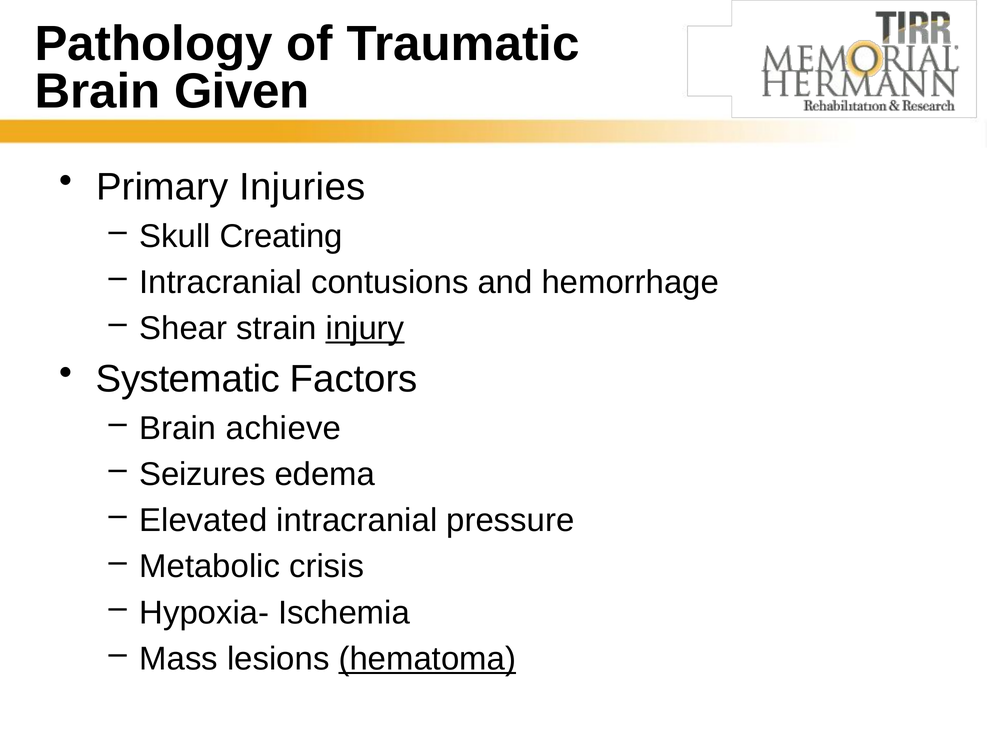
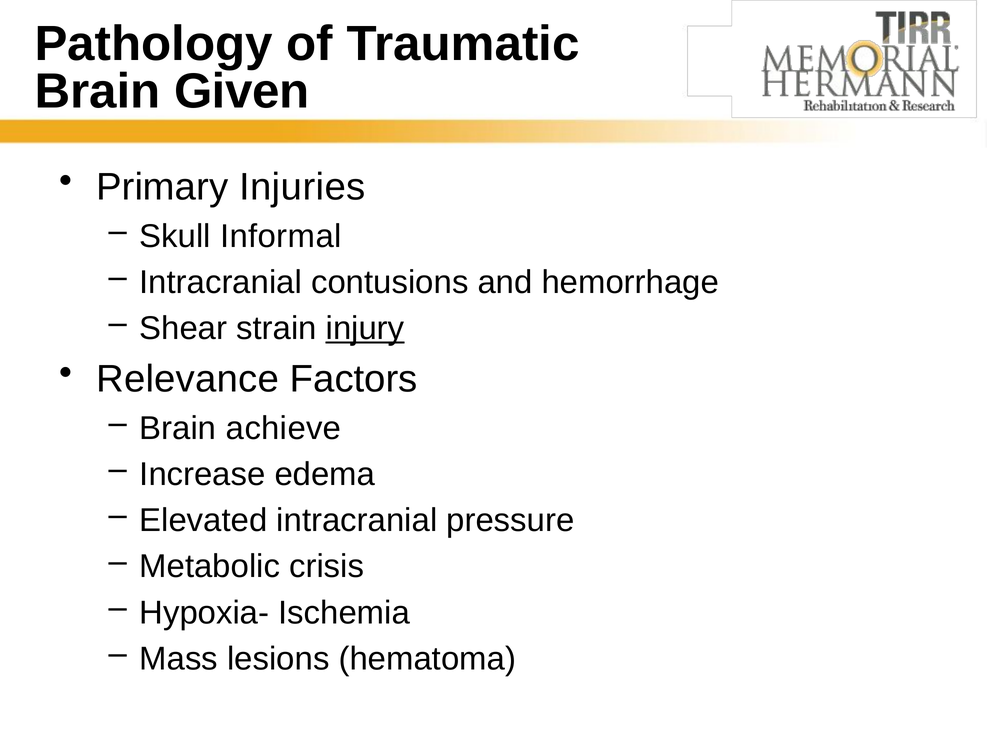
Creating: Creating -> Informal
Systematic: Systematic -> Relevance
Seizures: Seizures -> Increase
hematoma underline: present -> none
